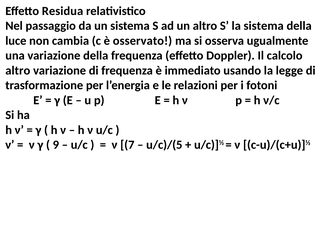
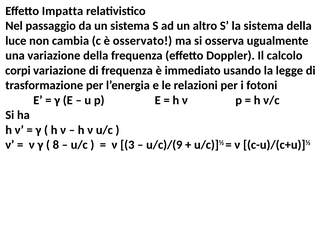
Residua: Residua -> Impatta
altro at (18, 71): altro -> corpi
9: 9 -> 8
7: 7 -> 3
u/c)/(5: u/c)/(5 -> u/c)/(9
